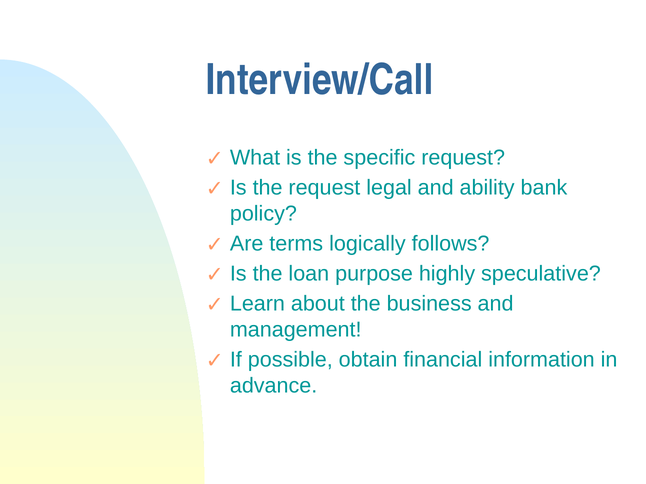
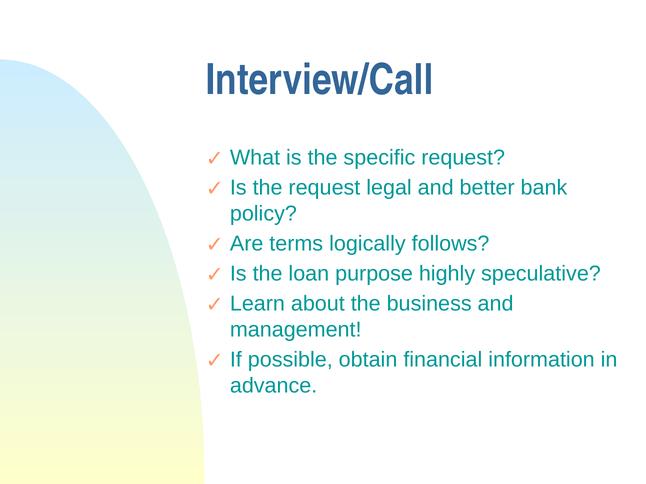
ability: ability -> better
